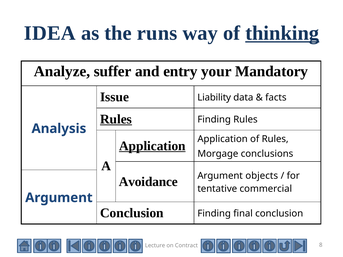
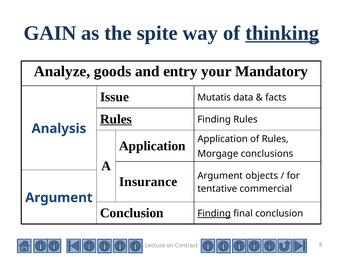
IDEA: IDEA -> GAIN
runs: runs -> spite
suffer: suffer -> goods
Liability: Liability -> Mutatis
Application at (152, 146) underline: present -> none
Avoidance: Avoidance -> Insurance
Finding at (214, 214) underline: none -> present
